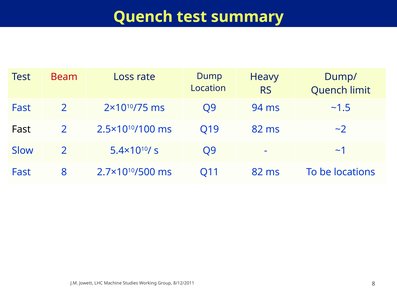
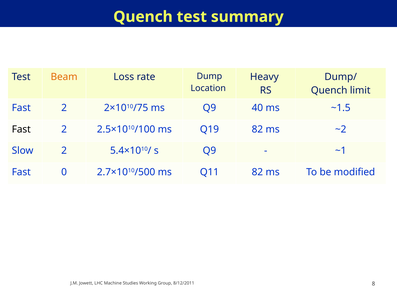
Beam colour: red -> orange
94: 94 -> 40
Fast 8: 8 -> 0
locations: locations -> modified
